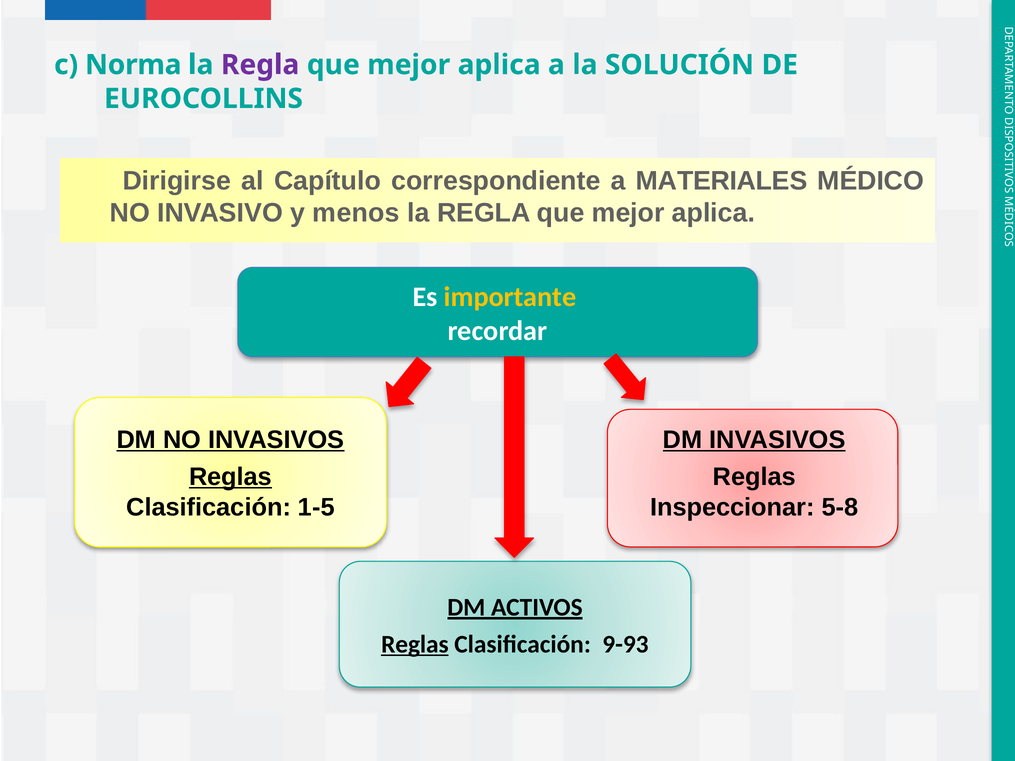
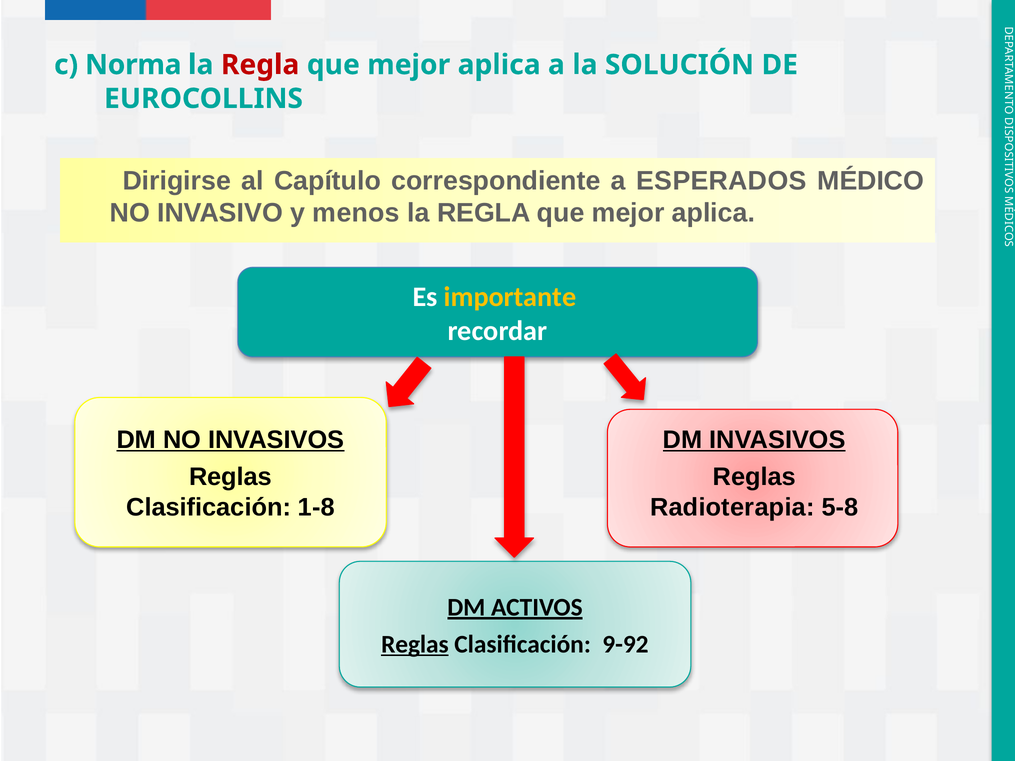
Regla at (260, 65) colour: purple -> red
MATERIALES: MATERIALES -> ESPERADOS
Reglas at (231, 477) underline: present -> none
1-5: 1-5 -> 1-8
Inspeccionar: Inspeccionar -> Radioterapia
9-93: 9-93 -> 9-92
